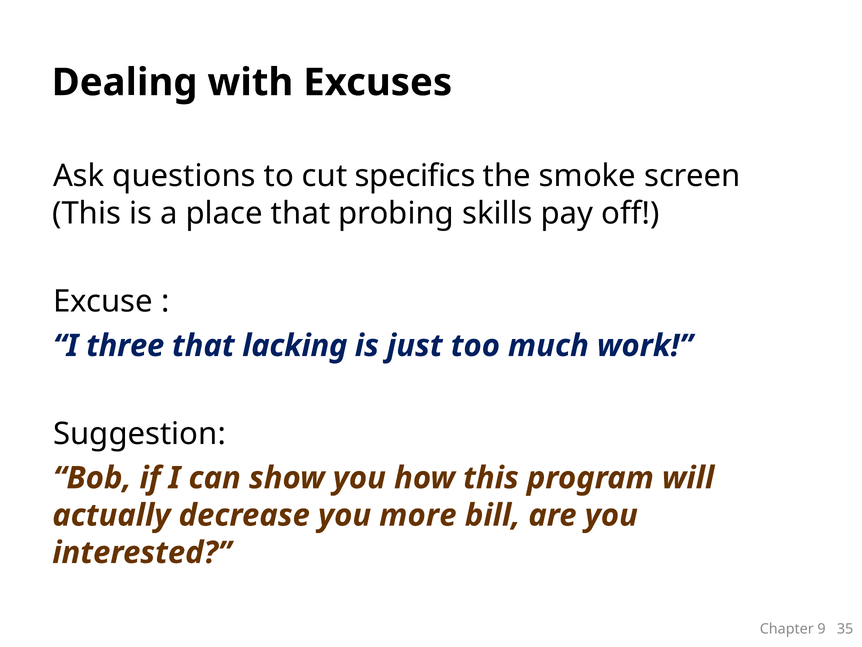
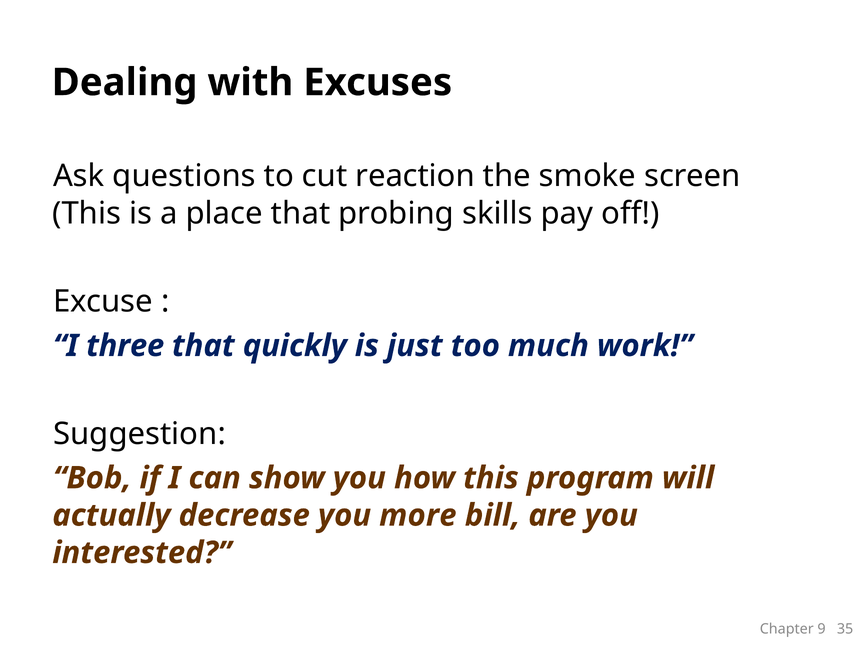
specifics: specifics -> reaction
lacking: lacking -> quickly
